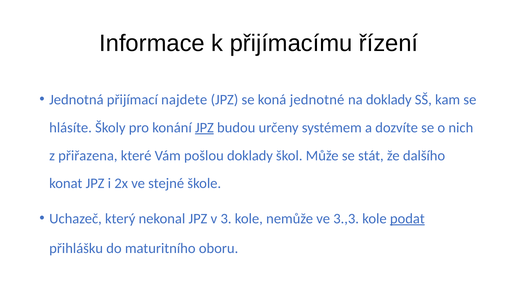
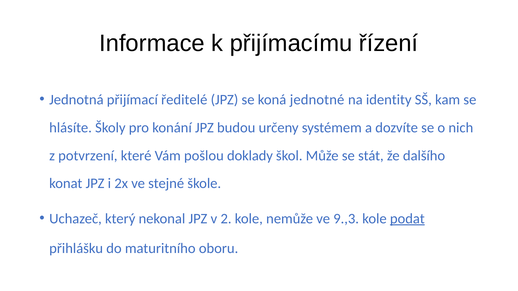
najdete: najdete -> ředitelé
na doklady: doklady -> identity
JPZ at (204, 128) underline: present -> none
přiřazena: přiřazena -> potvrzení
3: 3 -> 2
3.,3: 3.,3 -> 9.,3
